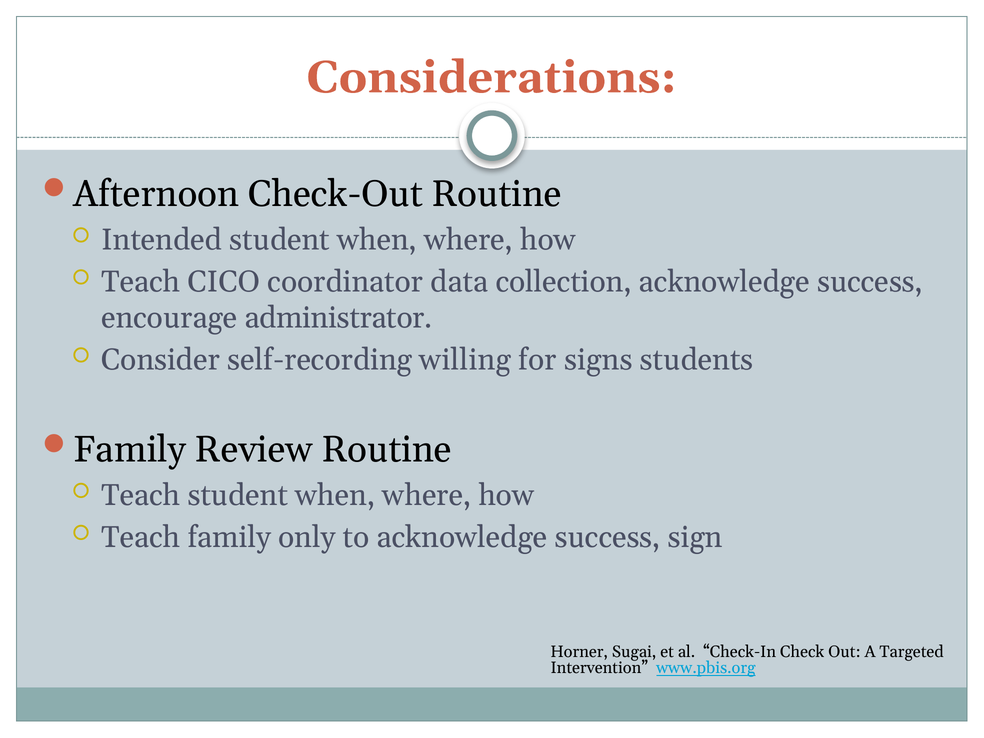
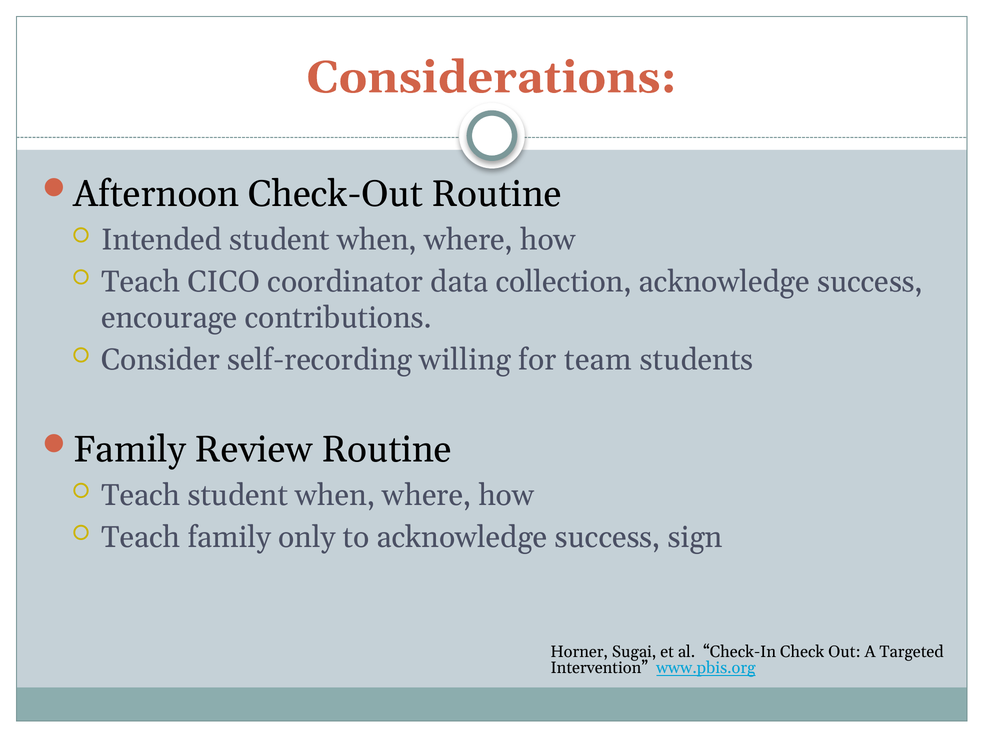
administrator: administrator -> contributions
signs: signs -> team
